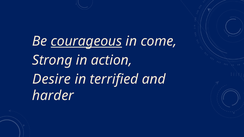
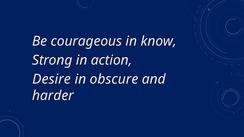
courageous underline: present -> none
come: come -> know
terrified: terrified -> obscure
